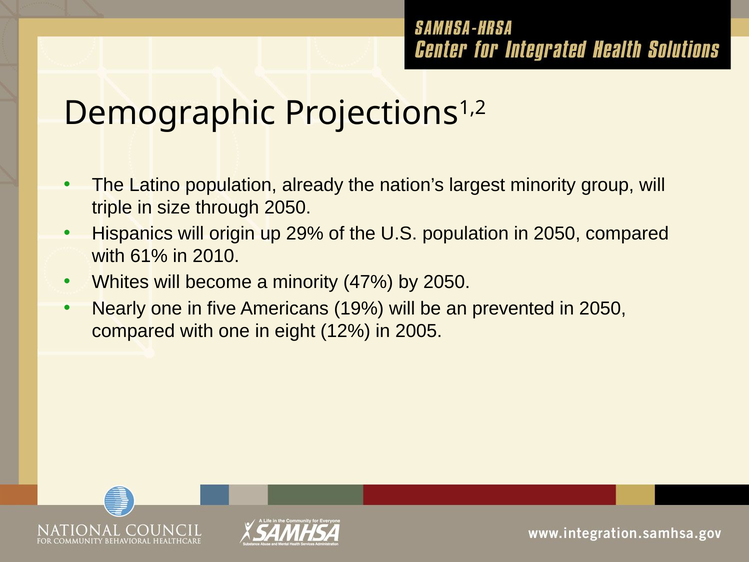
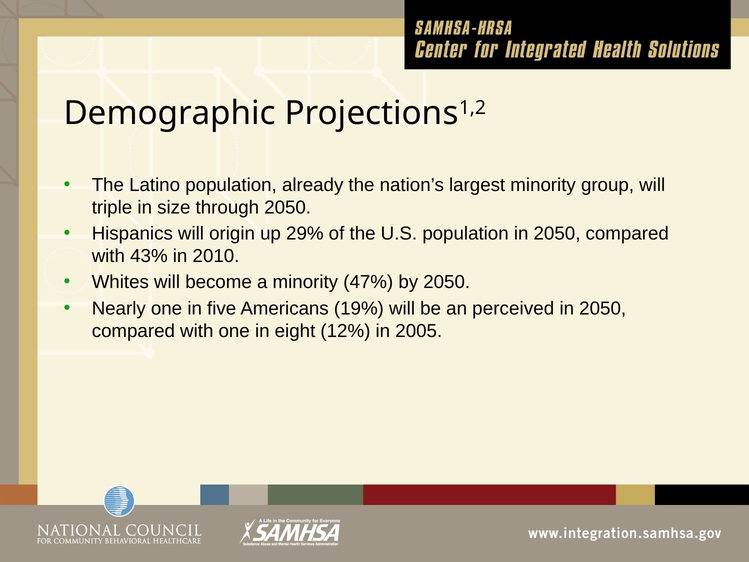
61%: 61% -> 43%
prevented: prevented -> perceived
